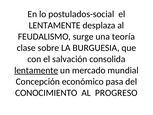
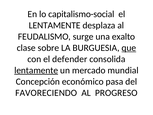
postulados-social: postulados-social -> capitalismo-social
teoría: teoría -> exalto
que underline: none -> present
salvación: salvación -> defender
CONOCIMIENTO: CONOCIMIENTO -> FAVORECIENDO
